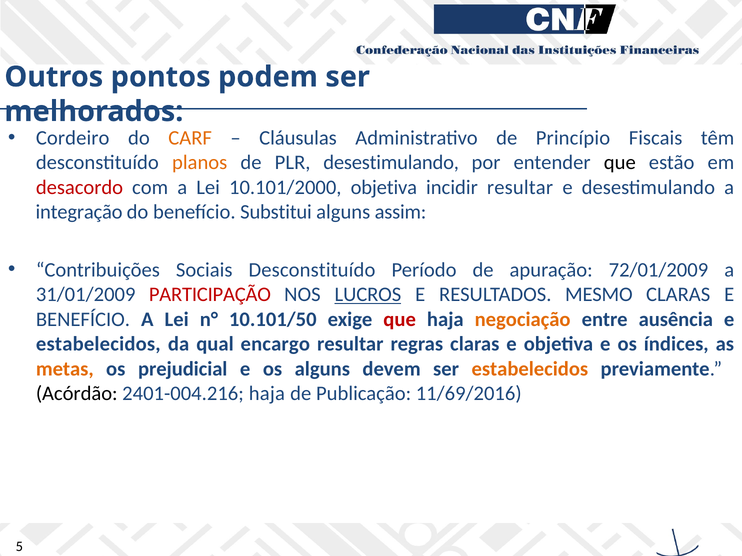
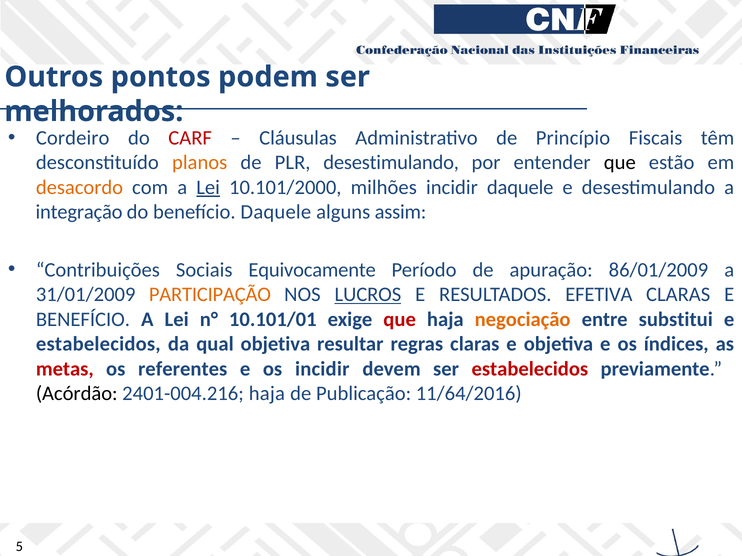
CARF colour: orange -> red
desacordo colour: red -> orange
Lei at (208, 188) underline: none -> present
10.101/2000 objetiva: objetiva -> milhões
incidir resultar: resultar -> daquele
benefício Substitui: Substitui -> Daquele
Sociais Desconstituído: Desconstituído -> Equivocamente
72/01/2009: 72/01/2009 -> 86/01/2009
PARTICIPAÇÃO colour: red -> orange
MESMO: MESMO -> EFETIVA
10.101/50: 10.101/50 -> 10.101/01
ausência: ausência -> substitui
qual encargo: encargo -> objetiva
metas colour: orange -> red
prejudicial: prejudicial -> referentes
os alguns: alguns -> incidir
estabelecidos at (530, 369) colour: orange -> red
11/69/2016: 11/69/2016 -> 11/64/2016
